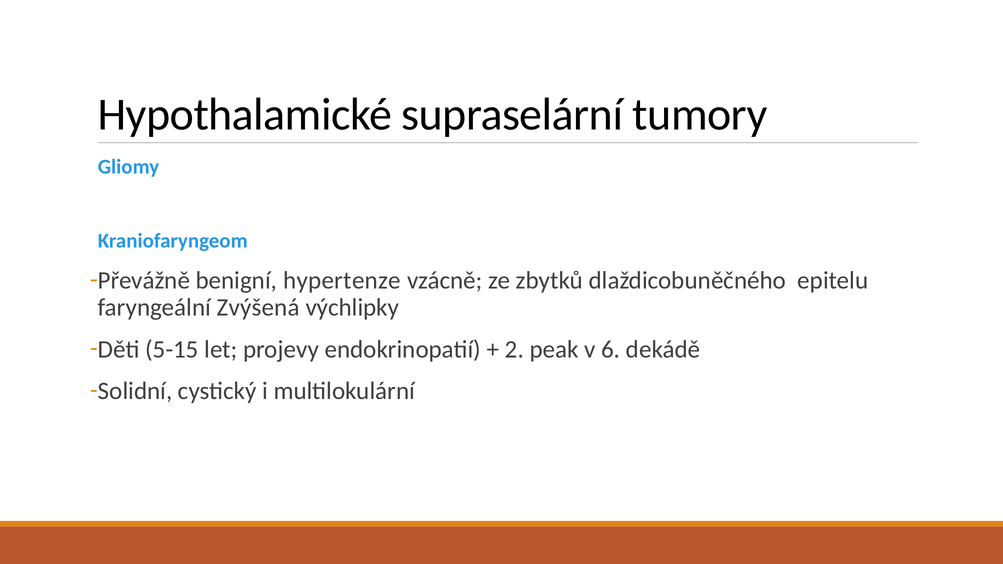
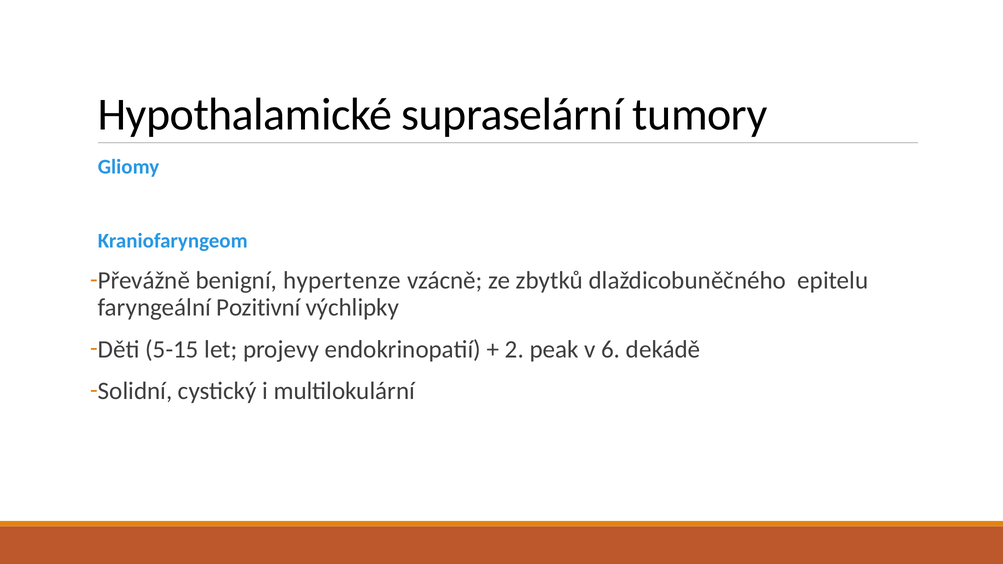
Zvýšená: Zvýšená -> Pozitivní
